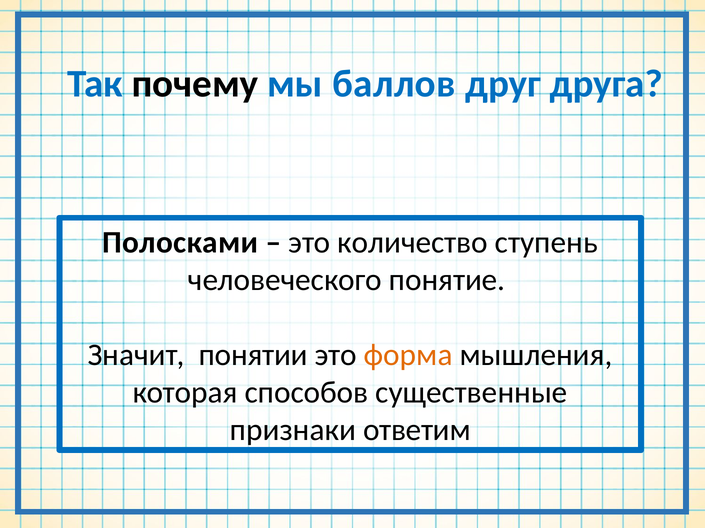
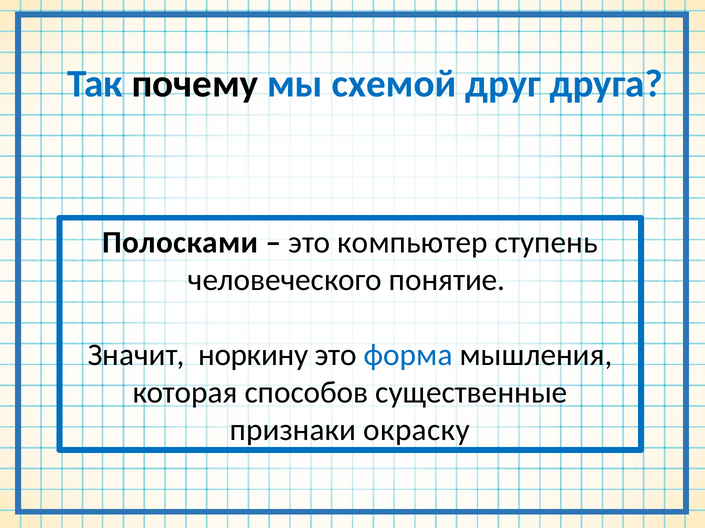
баллов: баллов -> схемой
количество: количество -> компьютер
понятии: понятии -> норкину
форма colour: orange -> blue
ответим: ответим -> окраску
